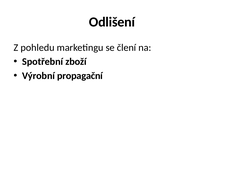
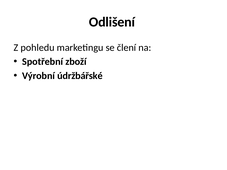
propagační: propagační -> údržbářské
